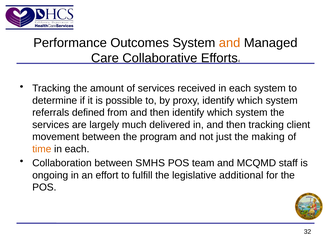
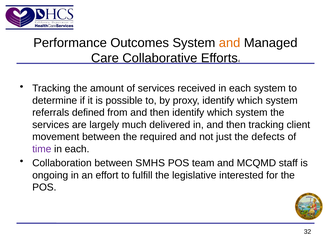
program: program -> required
making: making -> defects
time colour: orange -> purple
additional: additional -> interested
